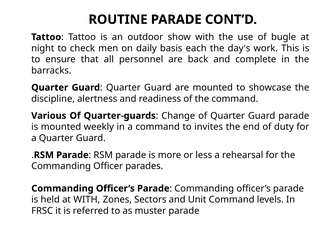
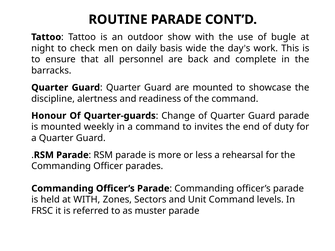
each: each -> wide
Various: Various -> Honour
